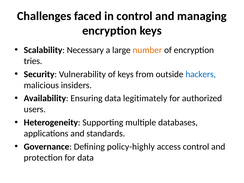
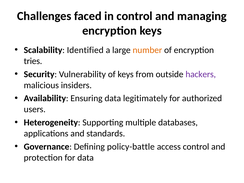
Necessary: Necessary -> Identified
hackers colour: blue -> purple
policy-highly: policy-highly -> policy-battle
